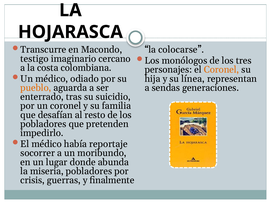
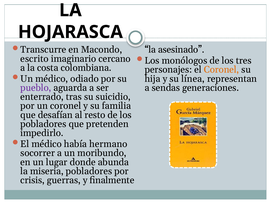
colocarse: colocarse -> asesinado
testigo: testigo -> escrito
pueblo colour: orange -> purple
reportaje: reportaje -> hermano
